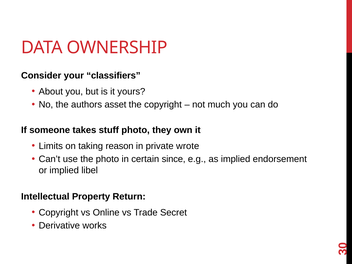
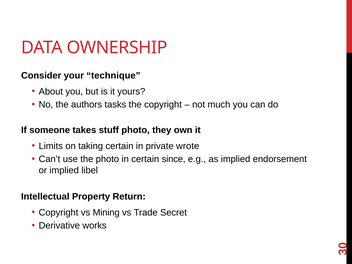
classifiers: classifiers -> technique
asset: asset -> tasks
taking reason: reason -> certain
Online: Online -> Mining
